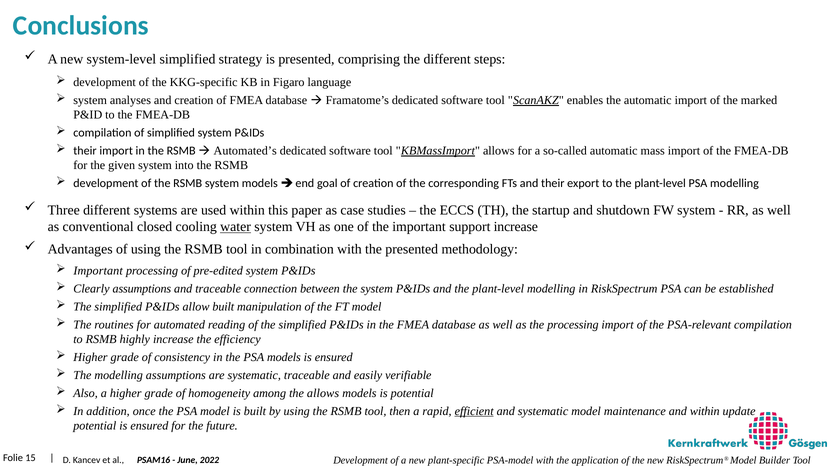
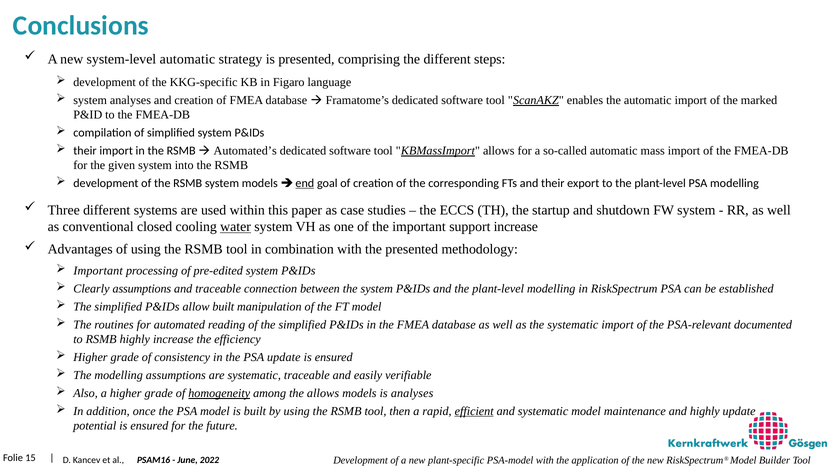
system-level simplified: simplified -> automatic
end underline: none -> present
the processing: processing -> systematic
PSA-relevant compilation: compilation -> documented
PSA models: models -> update
homogeneity underline: none -> present
is potential: potential -> analyses
and within: within -> highly
